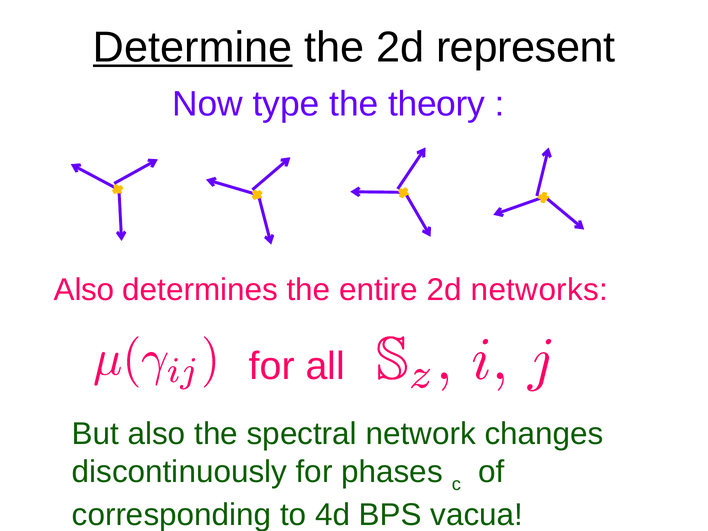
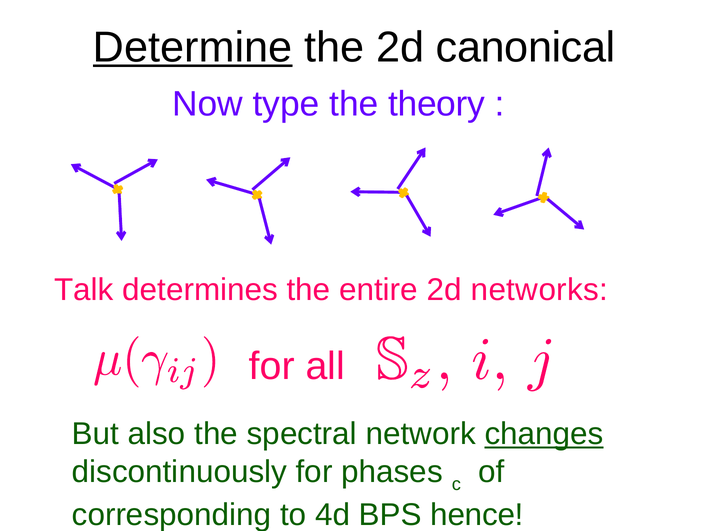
represent: represent -> canonical
Also at (84, 290): Also -> Talk
changes underline: none -> present
vacua: vacua -> hence
